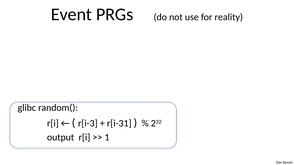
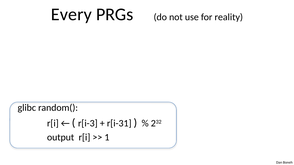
Event: Event -> Every
